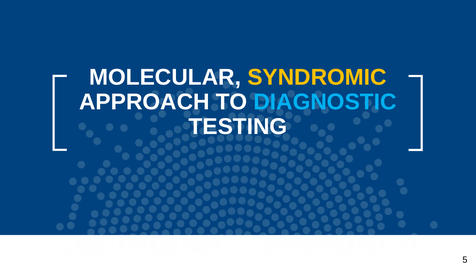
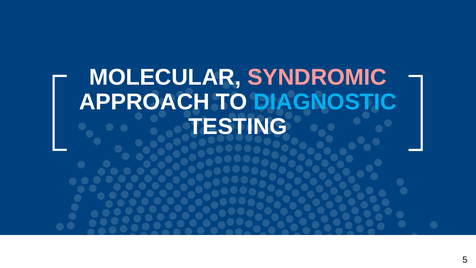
SYNDROMIC colour: yellow -> pink
